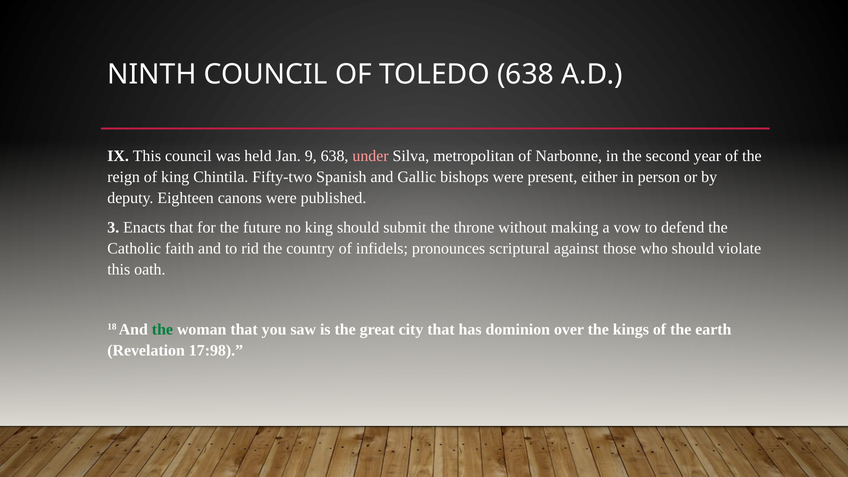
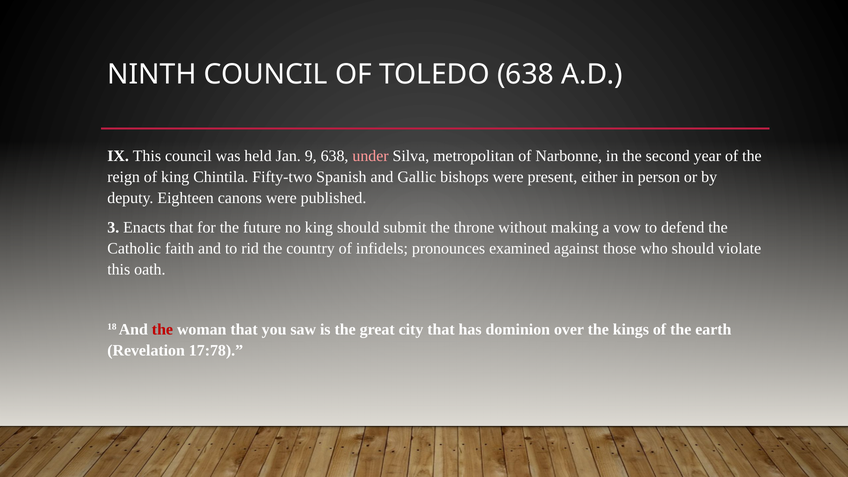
scriptural: scriptural -> examined
the at (162, 329) colour: green -> red
17:98: 17:98 -> 17:78
